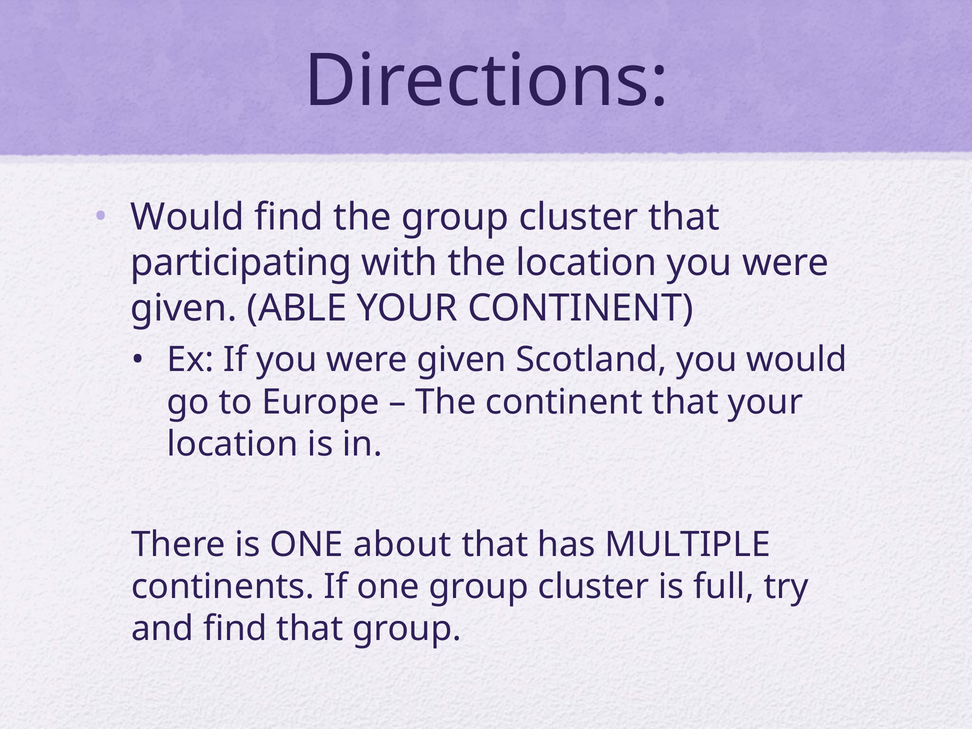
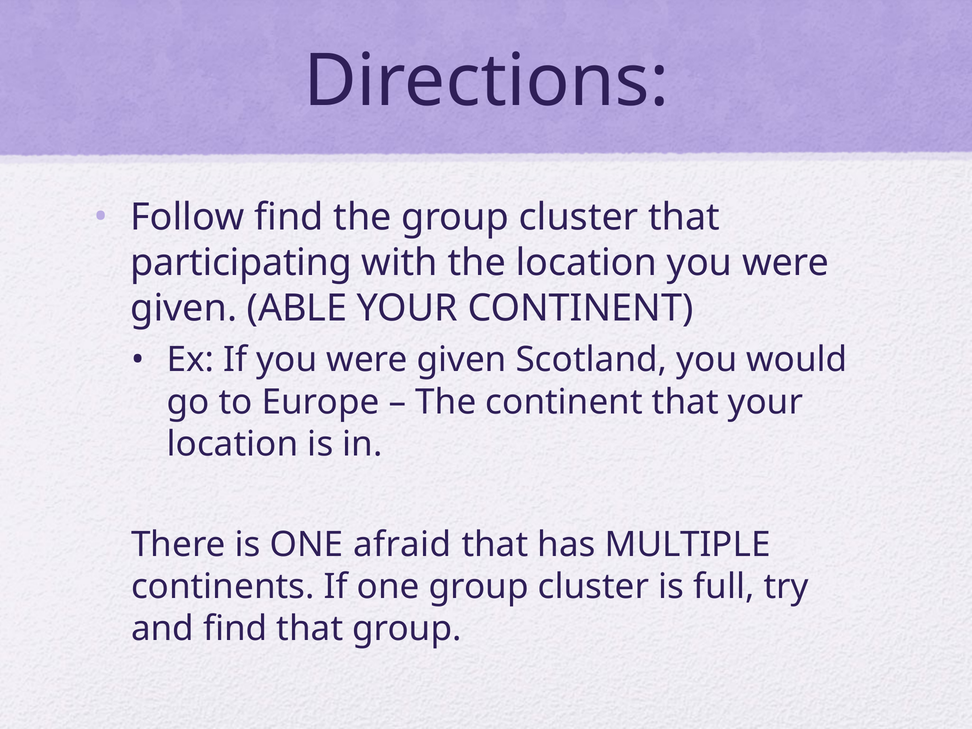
Would at (188, 217): Would -> Follow
about: about -> afraid
